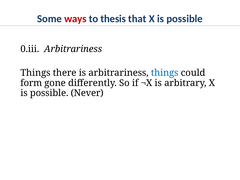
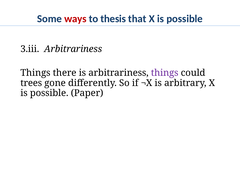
0.iii: 0.iii -> 3.iii
things at (165, 73) colour: blue -> purple
form: form -> trees
Never: Never -> Paper
